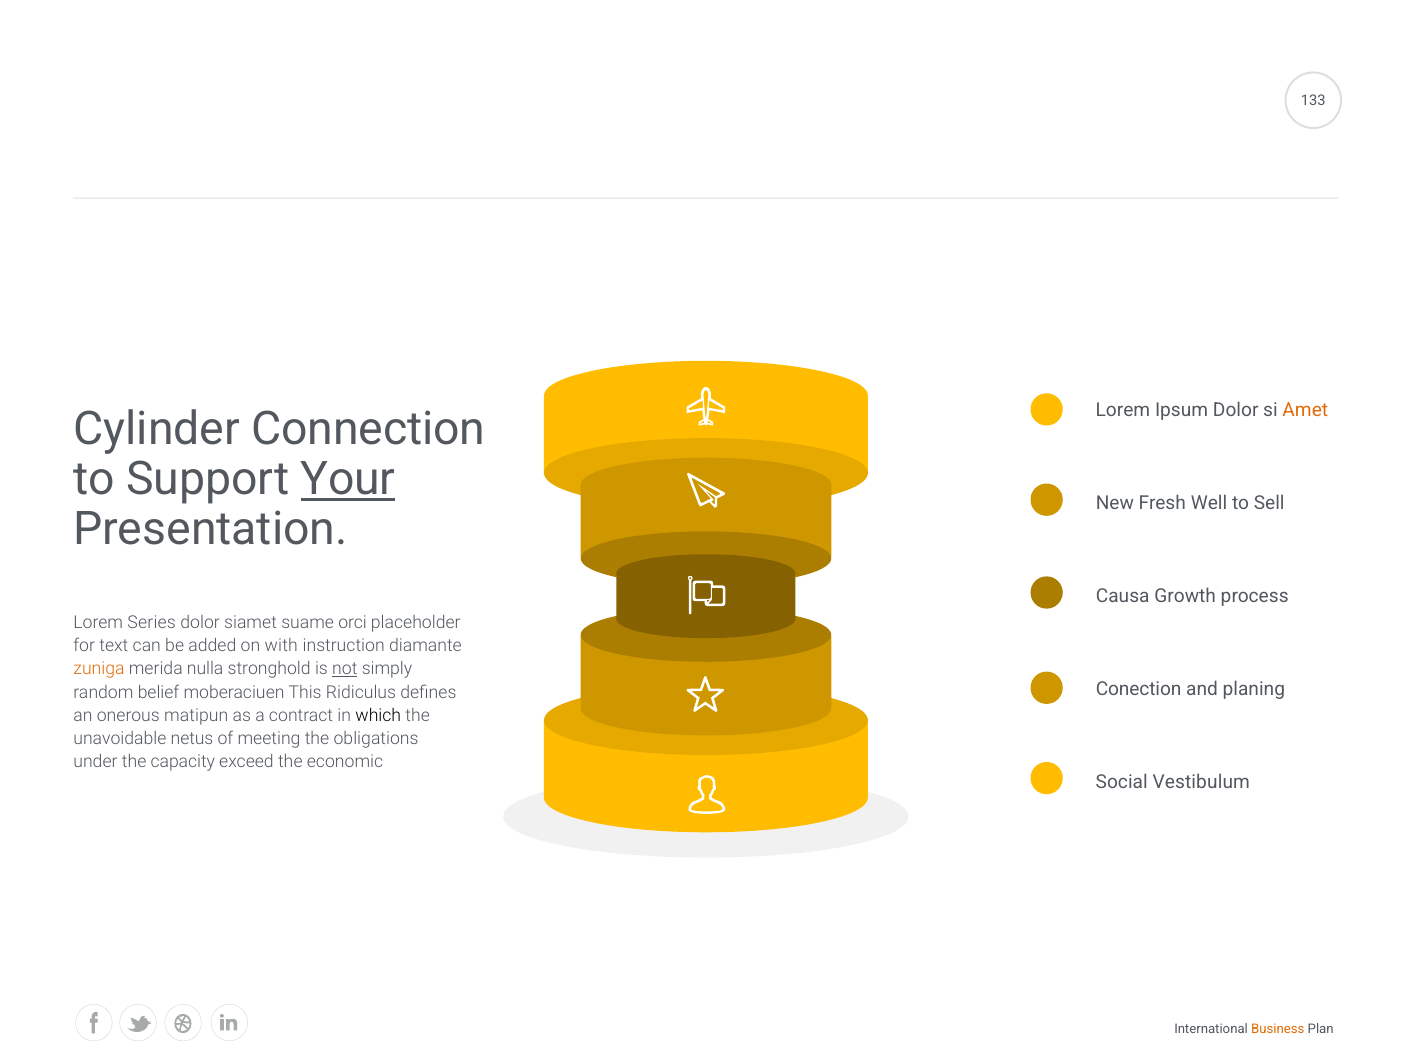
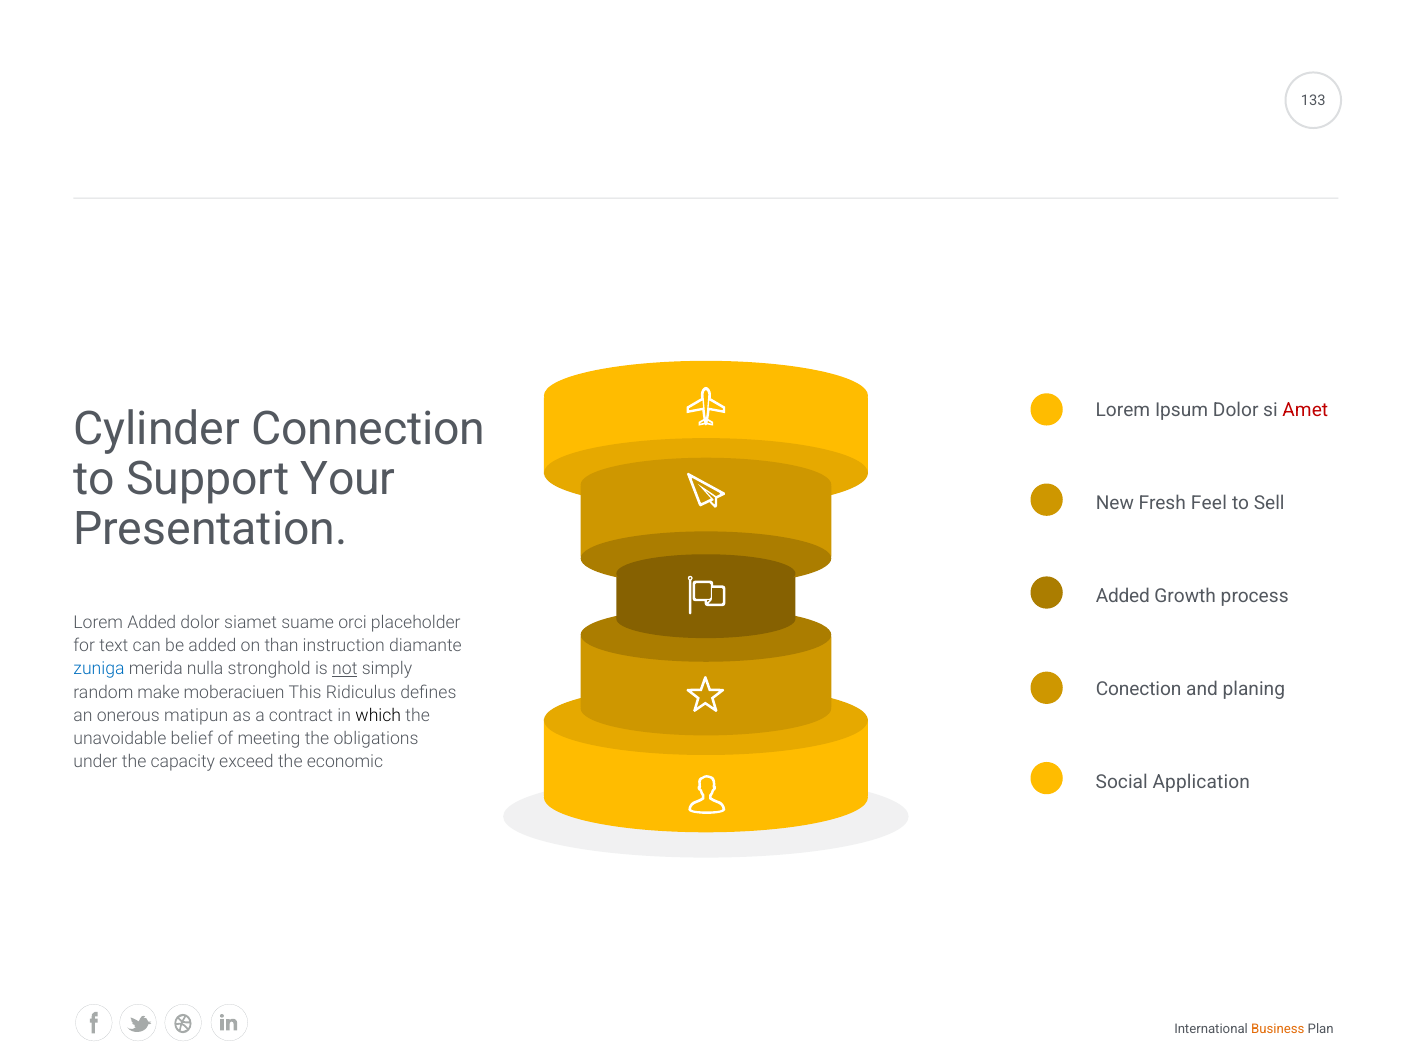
Amet colour: orange -> red
Your underline: present -> none
Well: Well -> Feel
Causa at (1123, 596): Causa -> Added
Lorem Series: Series -> Added
with: with -> than
zuniga colour: orange -> blue
belief: belief -> make
netus: netus -> belief
Vestibulum: Vestibulum -> Application
